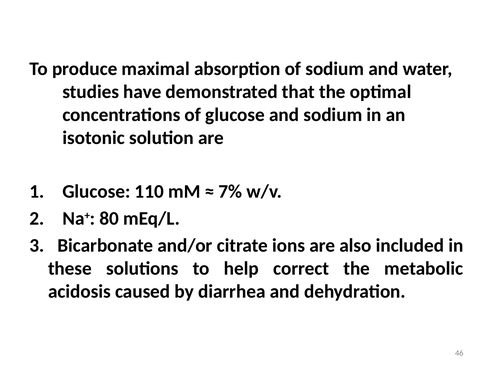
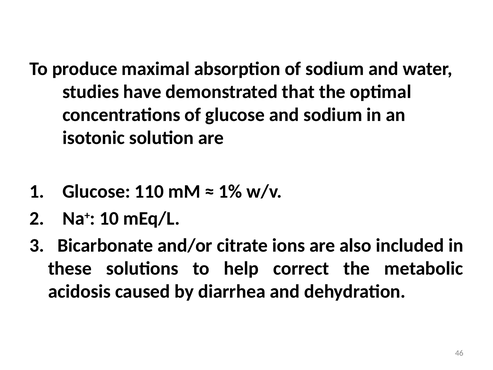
7%: 7% -> 1%
80: 80 -> 10
